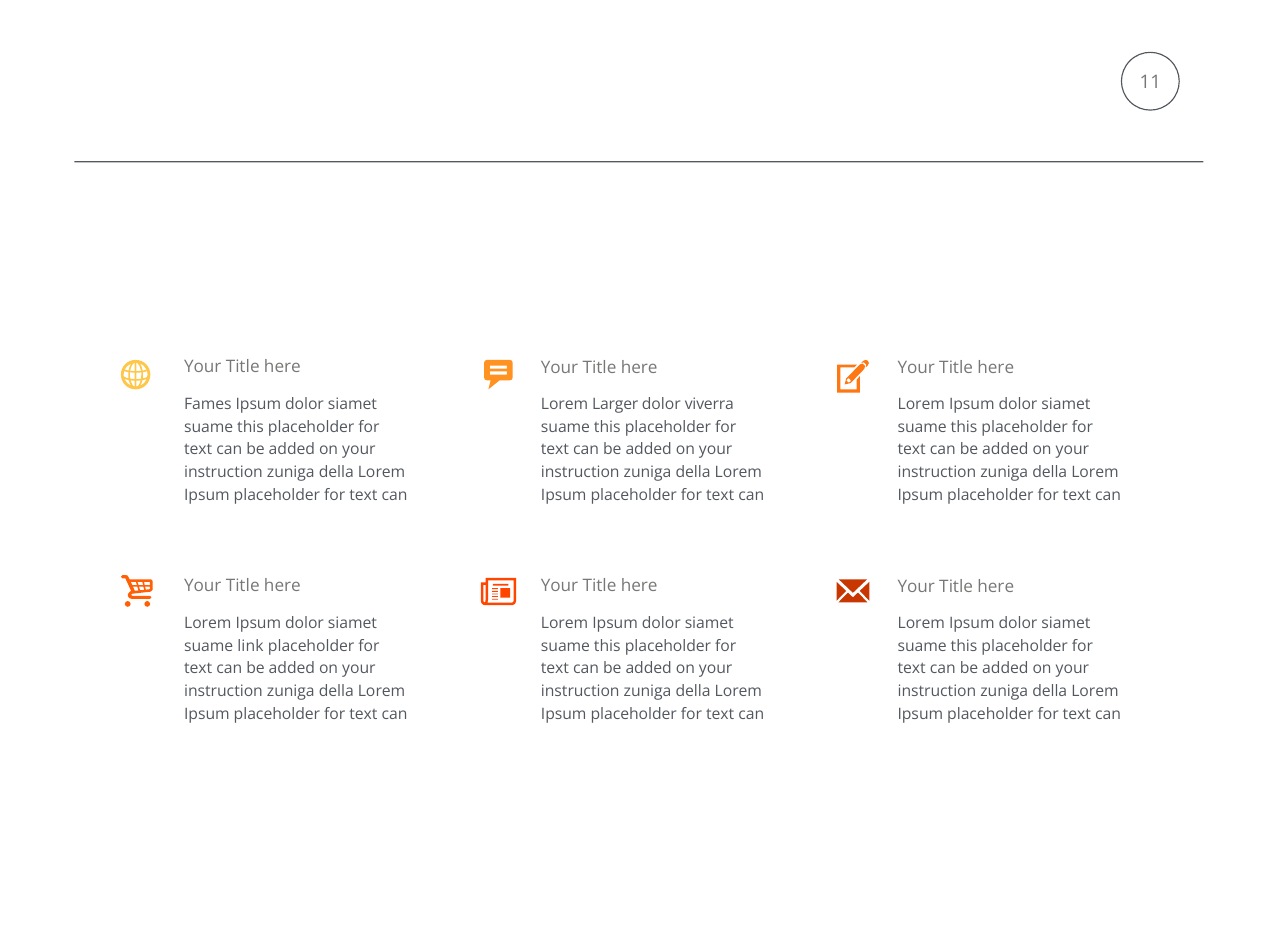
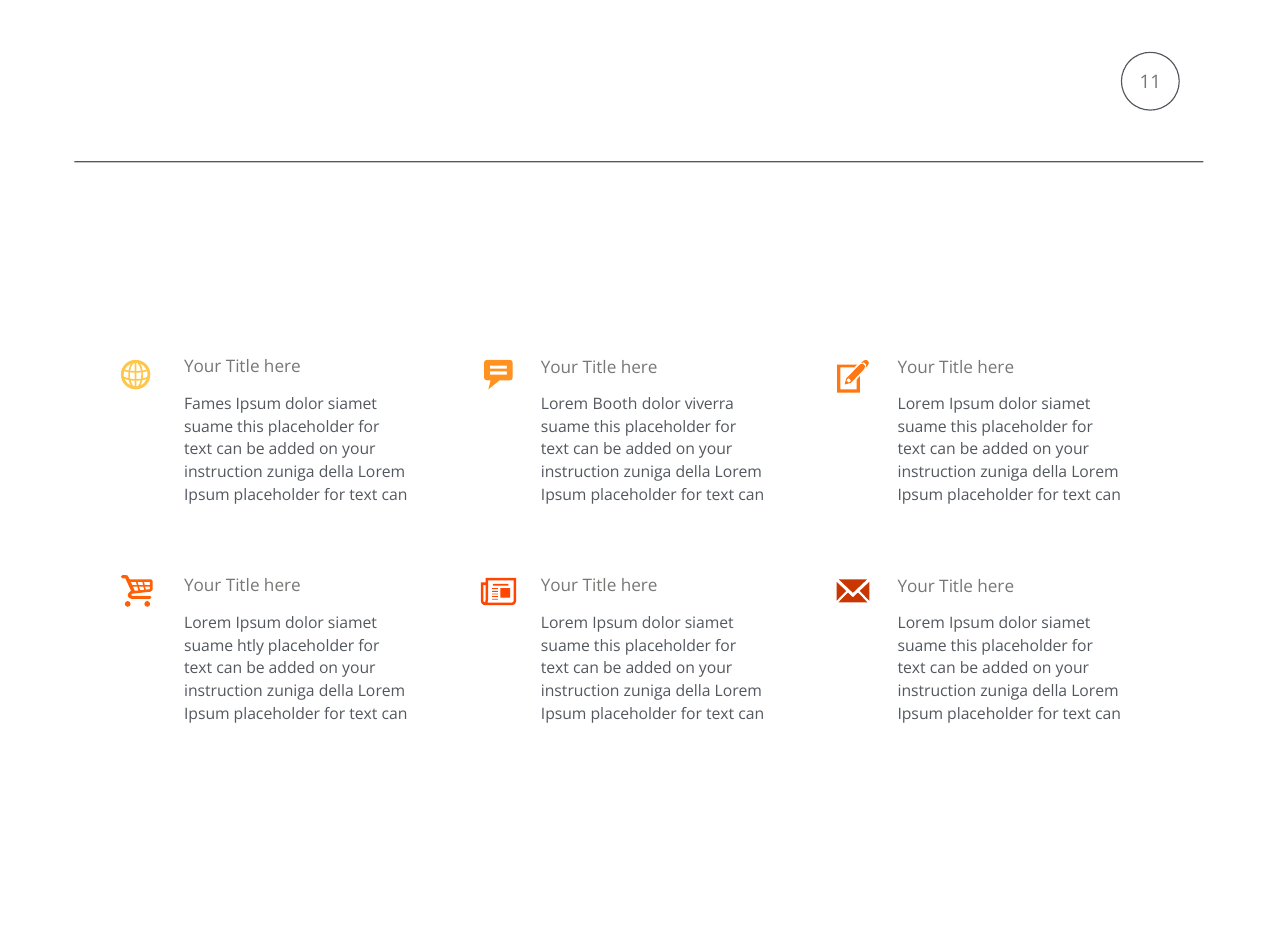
Larger: Larger -> Booth
link: link -> htly
